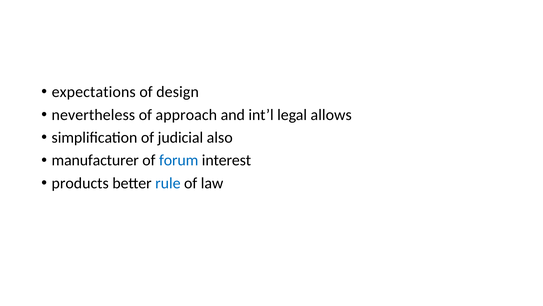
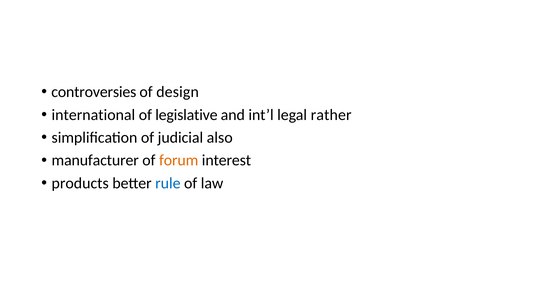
expectations: expectations -> controversies
nevertheless: nevertheless -> international
approach: approach -> legislative
allows: allows -> rather
forum colour: blue -> orange
